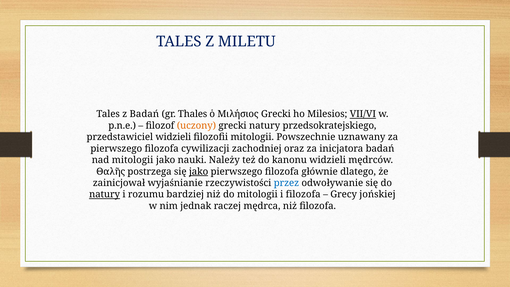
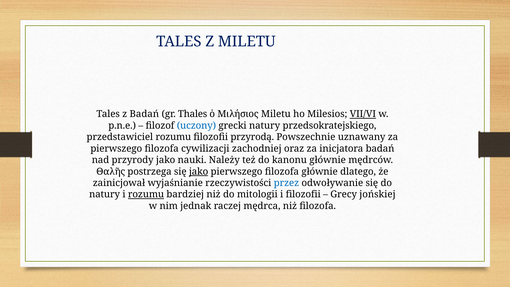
Μιλήσιος Grecki: Grecki -> Miletu
uczony colour: orange -> blue
przedstawiciel widzieli: widzieli -> rozumu
filozofii mitologii: mitologii -> przyrodą
nad mitologii: mitologii -> przyrody
kanonu widzieli: widzieli -> głównie
natury at (105, 194) underline: present -> none
rozumu at (146, 194) underline: none -> present
i filozofa: filozofa -> filozofii
